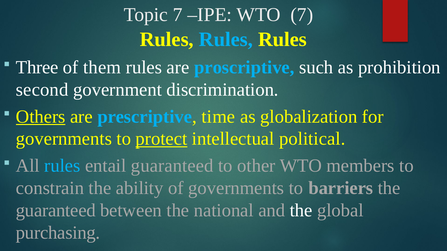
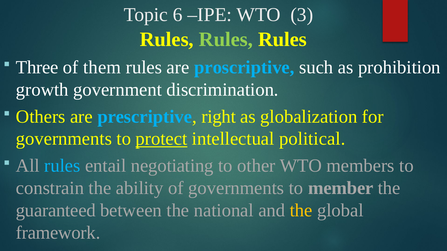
Topic 7: 7 -> 6
WTO 7: 7 -> 3
Rules at (226, 39) colour: light blue -> light green
second: second -> growth
Others underline: present -> none
time: time -> right
entail guaranteed: guaranteed -> negotiating
barriers: barriers -> member
the at (301, 211) colour: white -> yellow
purchasing: purchasing -> framework
